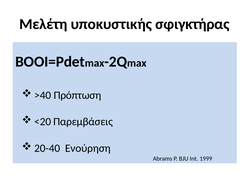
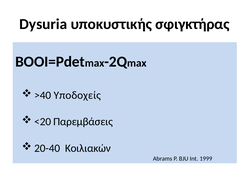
Μελέτη: Μελέτη -> Dysuria
Πρόπτωση: Πρόπτωση -> Υποδοχείς
Ενούρηση: Ενούρηση -> Κοιλιακών
